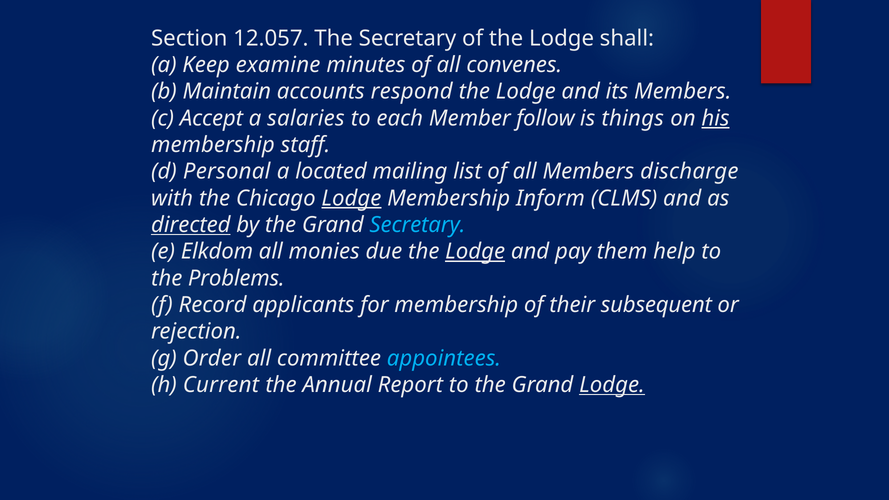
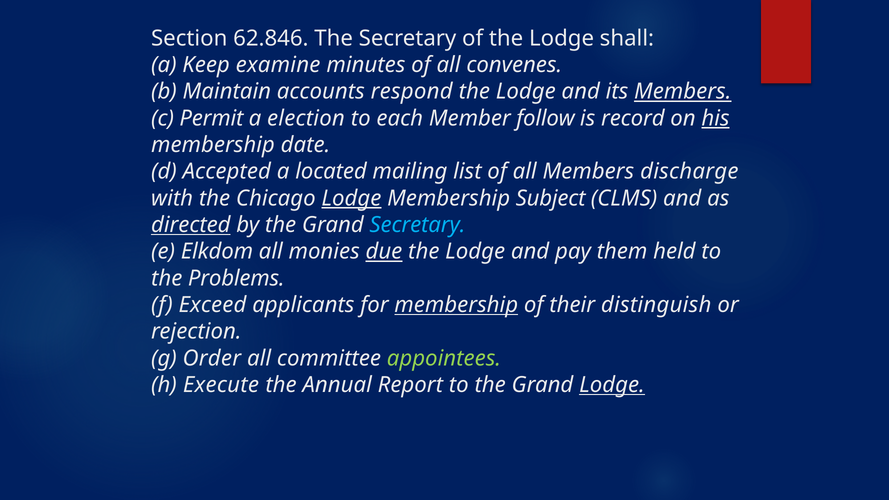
12.057: 12.057 -> 62.846
Members at (683, 92) underline: none -> present
Accept: Accept -> Permit
salaries: salaries -> election
things: things -> record
staff: staff -> date
Personal: Personal -> Accepted
Inform: Inform -> Subject
due underline: none -> present
Lodge at (475, 252) underline: present -> none
help: help -> held
Record: Record -> Exceed
membership at (456, 305) underline: none -> present
subsequent: subsequent -> distinguish
appointees colour: light blue -> light green
Current: Current -> Execute
